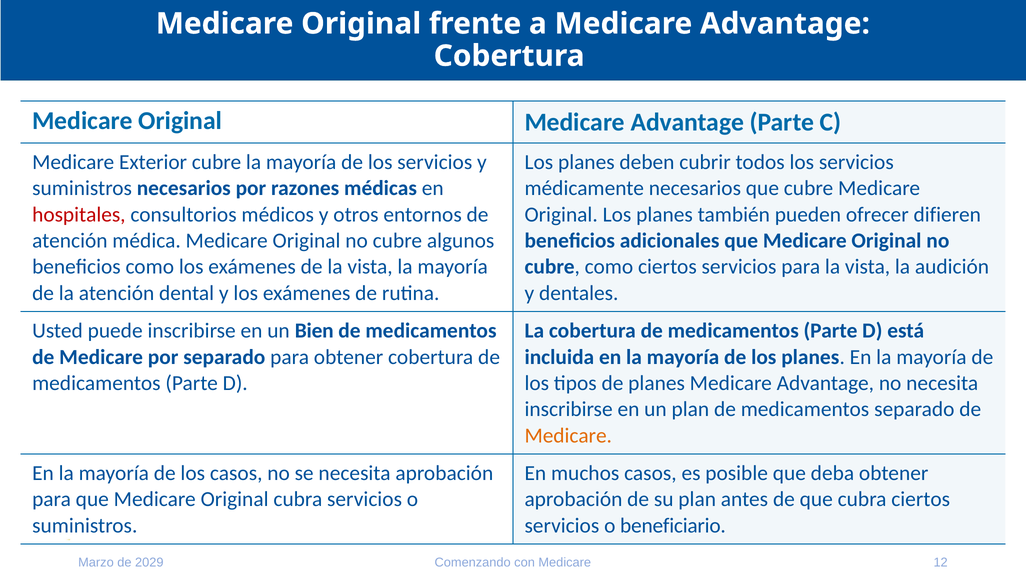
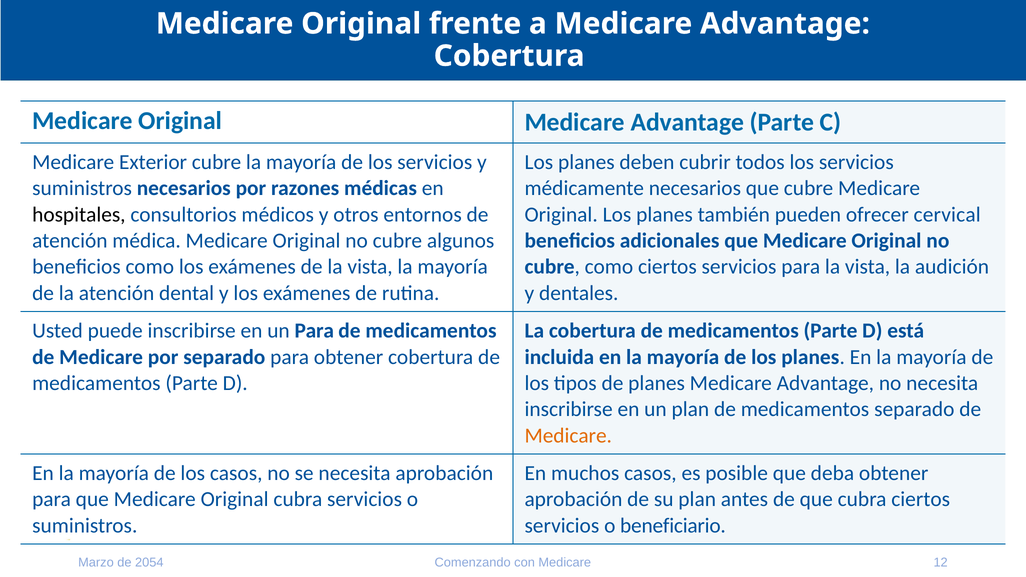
hospitales colour: red -> black
difieren: difieren -> cervical
un Bien: Bien -> Para
2029: 2029 -> 2054
